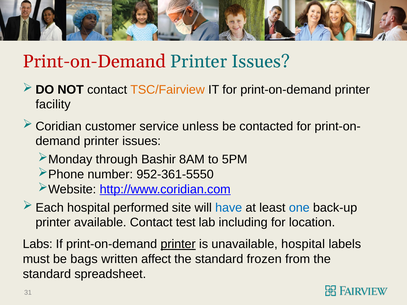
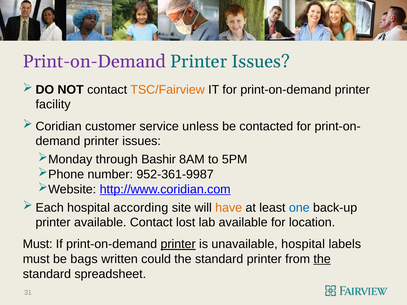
Print-on-Demand at (94, 61) colour: red -> purple
952-361-5550: 952-361-5550 -> 952-361-9987
performed: performed -> according
have colour: blue -> orange
test: test -> lost
lab including: including -> available
Labs at (38, 244): Labs -> Must
affect: affect -> could
standard frozen: frozen -> printer
the at (322, 259) underline: none -> present
